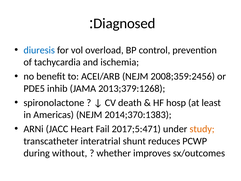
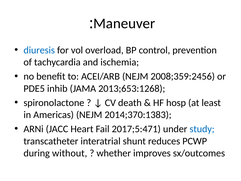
Diagnosed: Diagnosed -> Maneuver
2013;379:1268: 2013;379:1268 -> 2013;653:1268
study colour: orange -> blue
